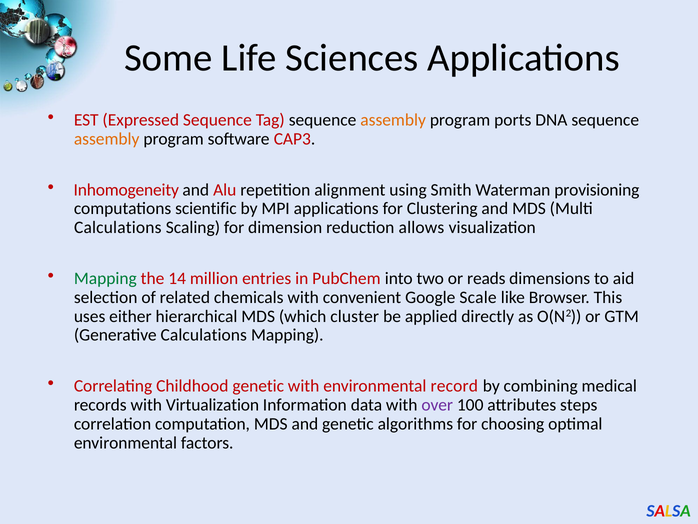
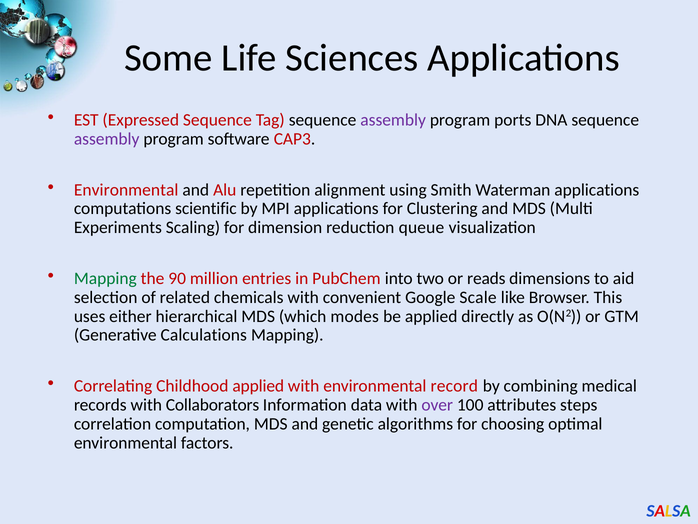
assembly at (393, 120) colour: orange -> purple
assembly at (107, 139) colour: orange -> purple
Inhomogeneity at (126, 190): Inhomogeneity -> Environmental
Waterman provisioning: provisioning -> applications
Calculations at (118, 227): Calculations -> Experiments
allows: allows -> queue
14: 14 -> 90
cluster: cluster -> modes
Childhood genetic: genetic -> applied
Virtualization: Virtualization -> Collaborators
